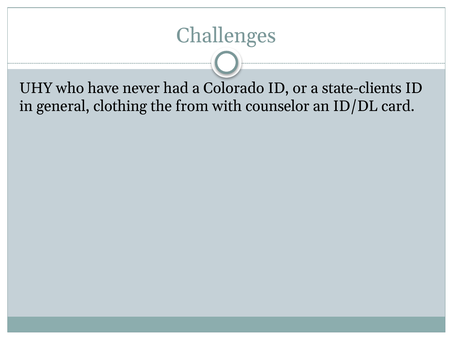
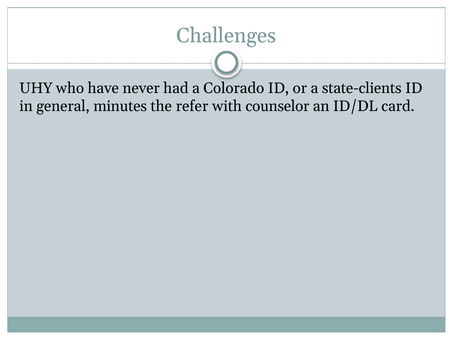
clothing: clothing -> minutes
from: from -> refer
